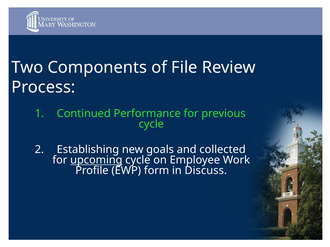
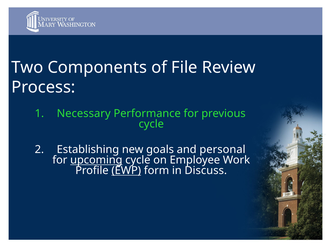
Continued: Continued -> Necessary
collected: collected -> personal
EWP underline: none -> present
